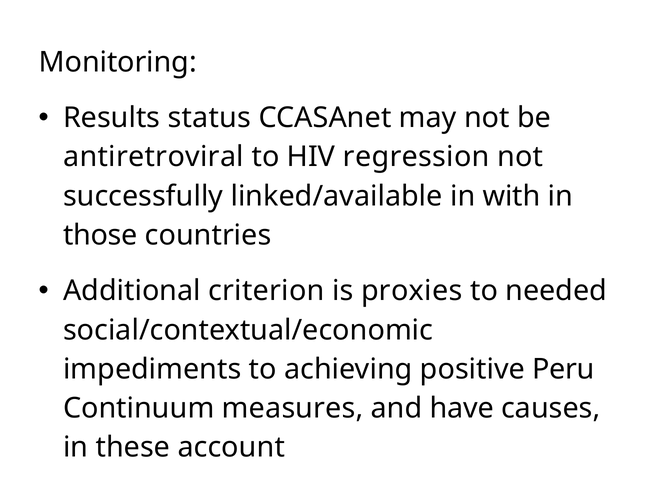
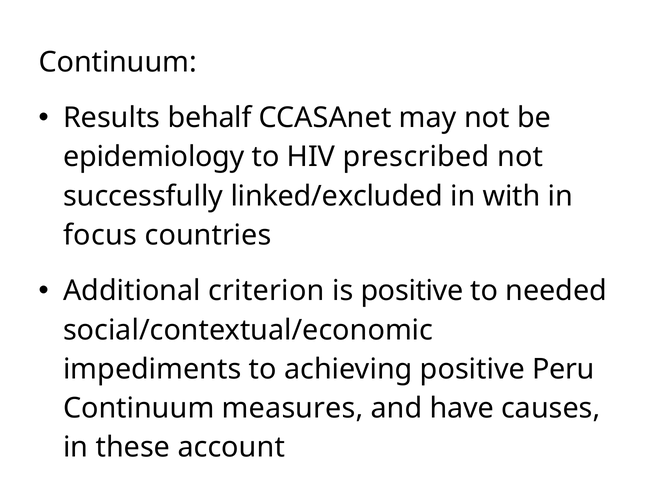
Monitoring at (118, 62): Monitoring -> Continuum
status: status -> behalf
antiretroviral: antiretroviral -> epidemiology
regression: regression -> prescribed
linked/available: linked/available -> linked/excluded
those: those -> focus
is proxies: proxies -> positive
